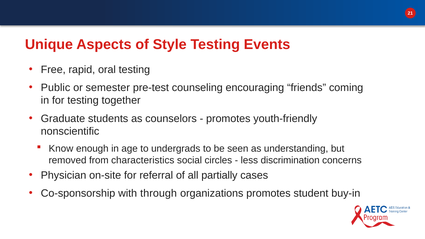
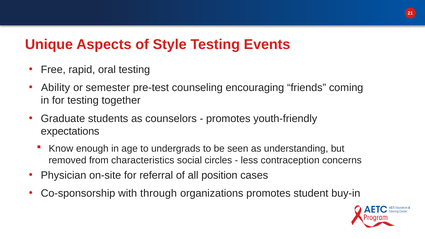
Public: Public -> Ability
nonscientific: nonscientific -> expectations
discrimination: discrimination -> contraception
partially: partially -> position
